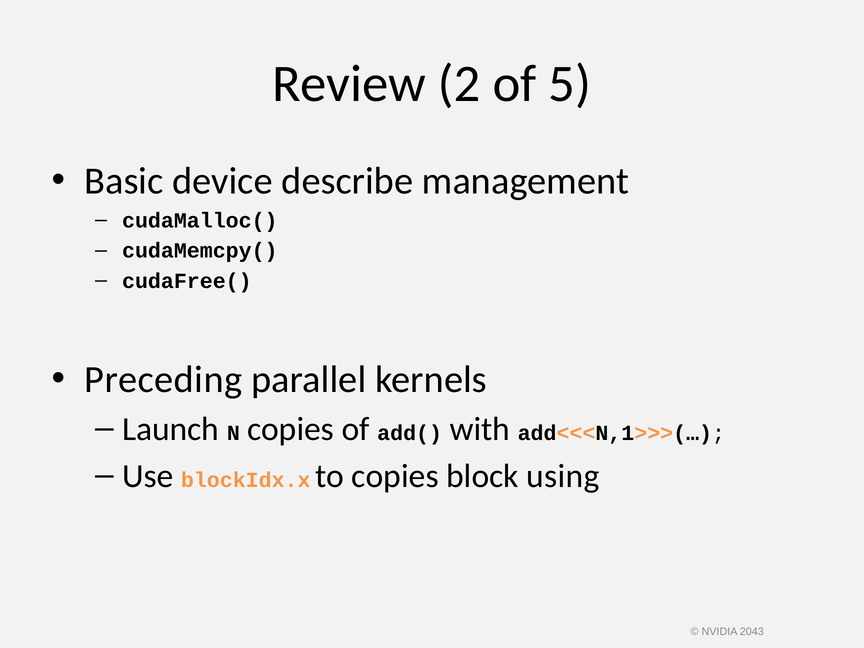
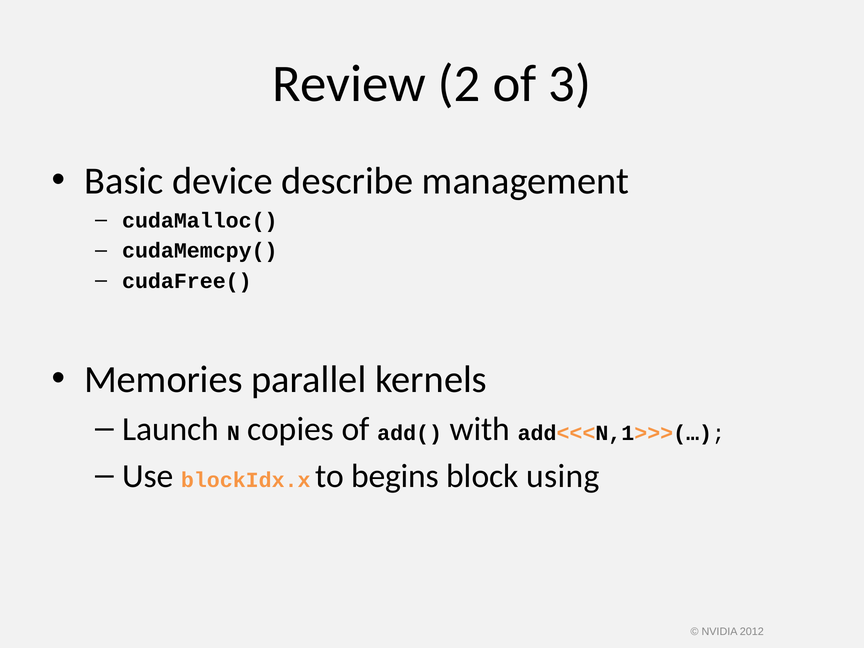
5: 5 -> 3
Preceding: Preceding -> Memories
to copies: copies -> begins
2043: 2043 -> 2012
